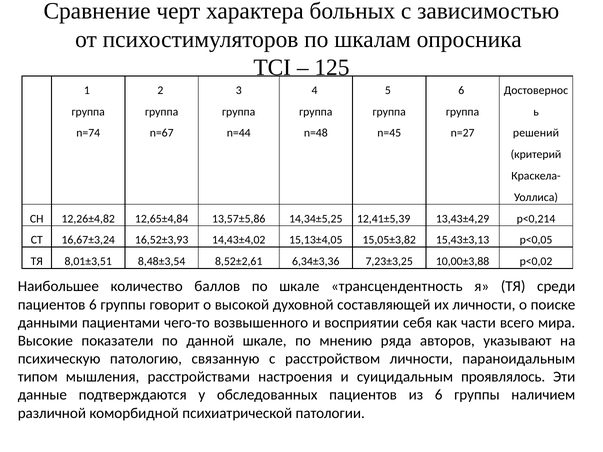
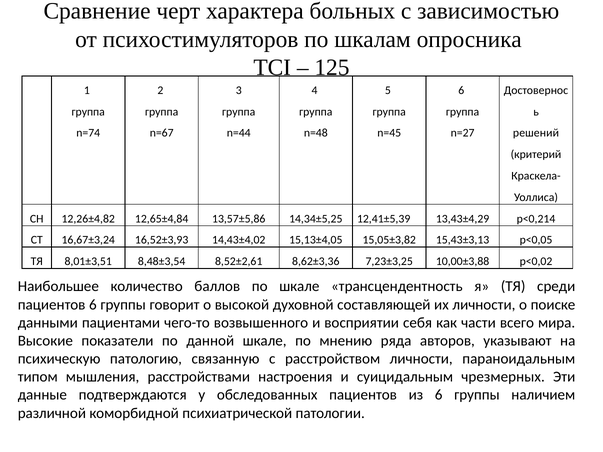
6,34±3,36: 6,34±3,36 -> 8,62±3,36
проявлялось: проявлялось -> чрезмерных
